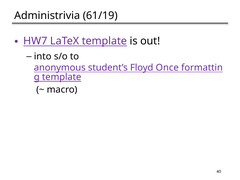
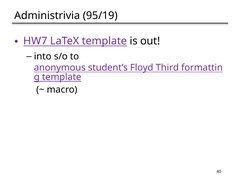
61/19: 61/19 -> 95/19
Once: Once -> Third
